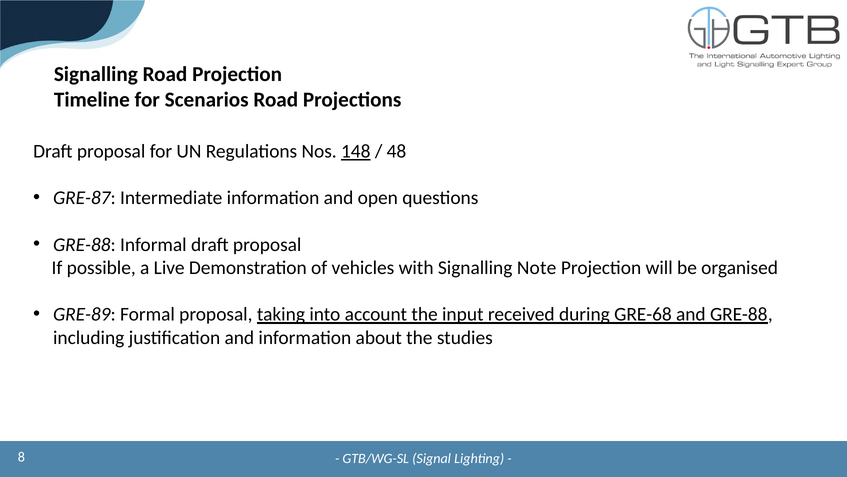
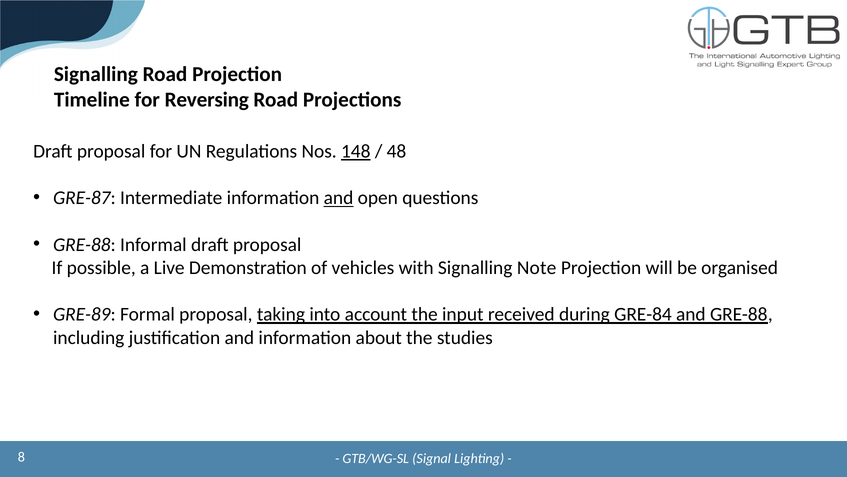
Scenarios: Scenarios -> Reversing
and at (339, 198) underline: none -> present
GRE-68: GRE-68 -> GRE-84
